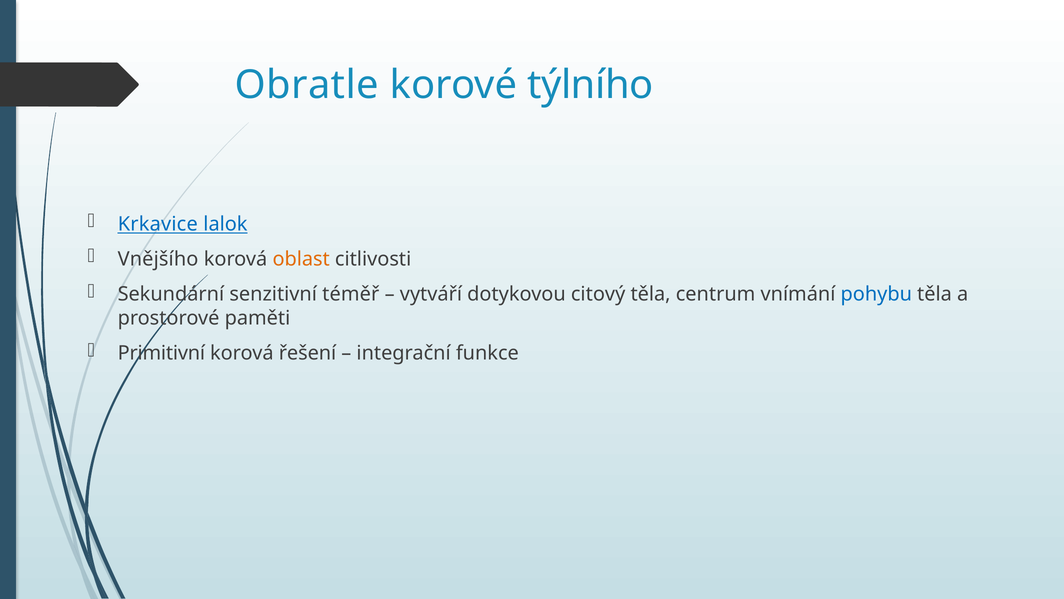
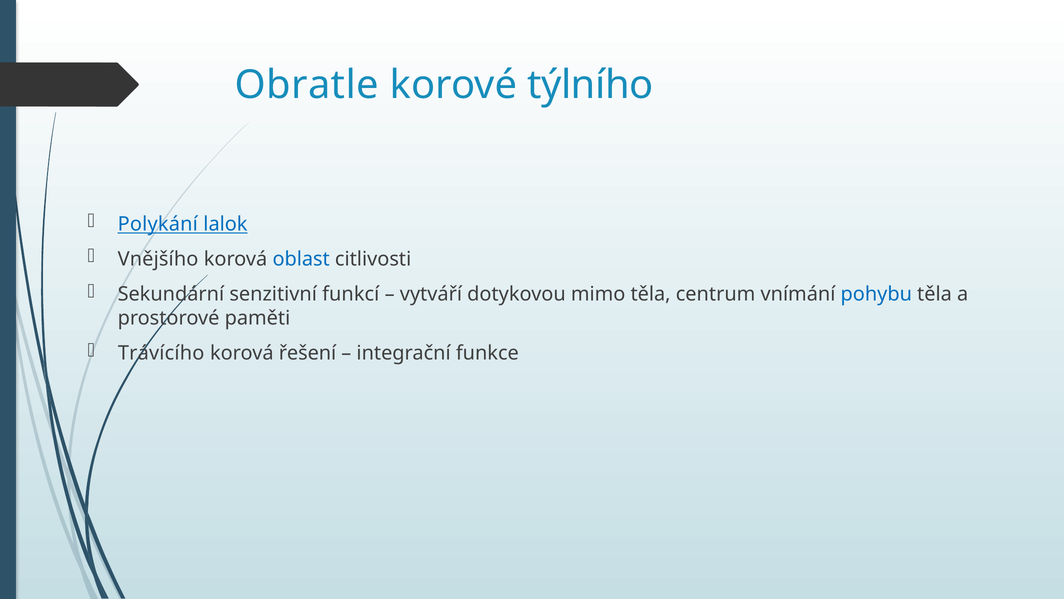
Krkavice: Krkavice -> Polykání
oblast colour: orange -> blue
téměř: téměř -> funkcí
citový: citový -> mimo
Primitivní: Primitivní -> Trávícího
